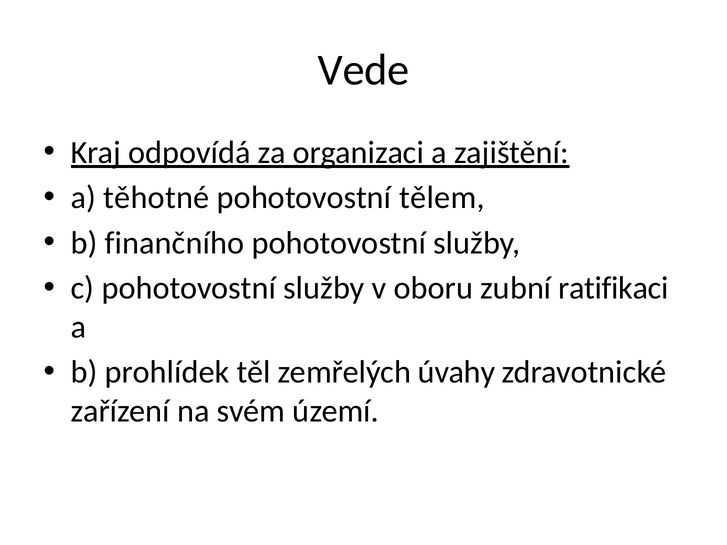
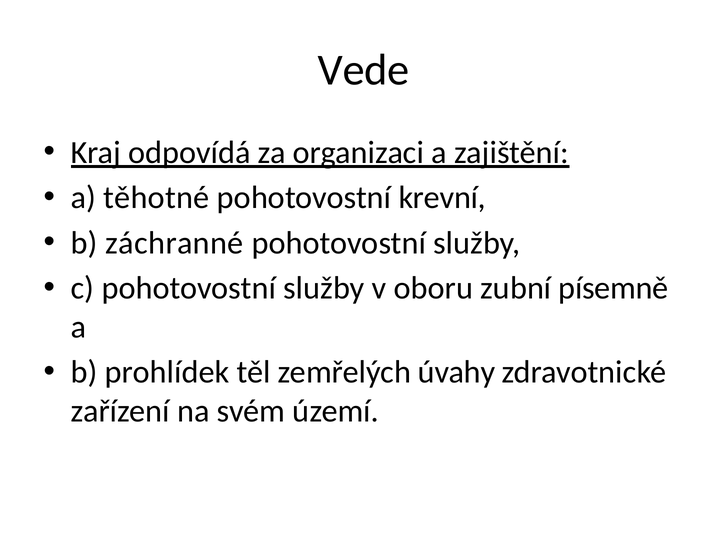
tělem: tělem -> krevní
finančního: finančního -> záchranné
ratifikaci: ratifikaci -> písemně
